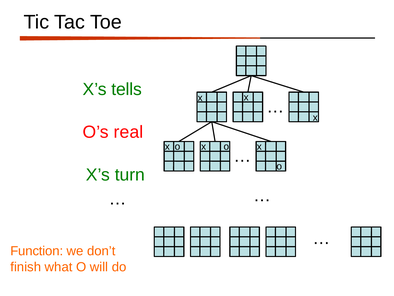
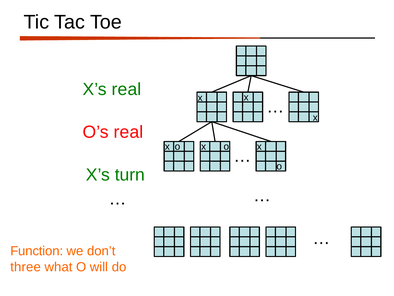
X’s tells: tells -> real
finish: finish -> three
